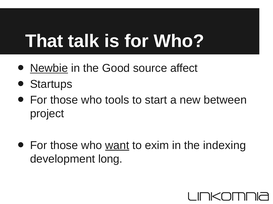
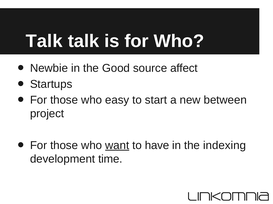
That at (44, 41): That -> Talk
Newbie underline: present -> none
tools: tools -> easy
exim: exim -> have
long: long -> time
